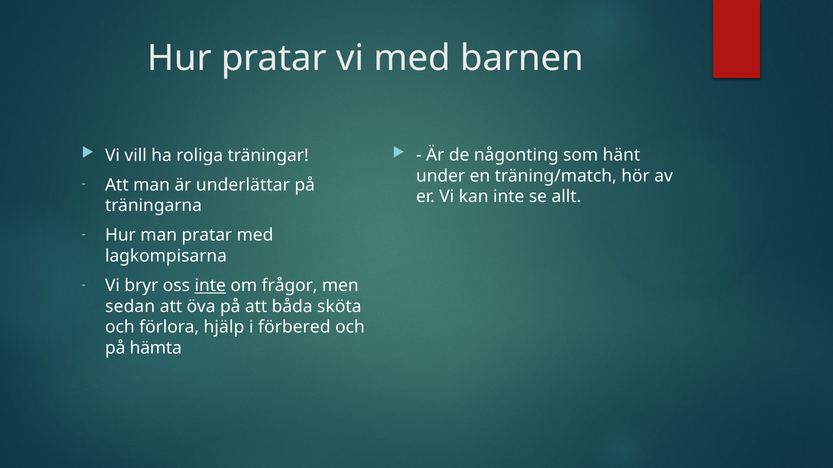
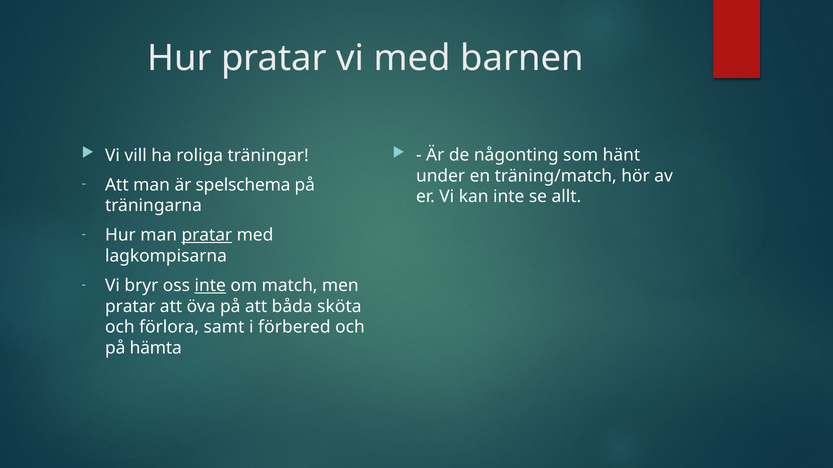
underlättar: underlättar -> spelschema
pratar at (207, 236) underline: none -> present
frågor: frågor -> match
sedan at (130, 307): sedan -> pratar
hjälp: hjälp -> samt
